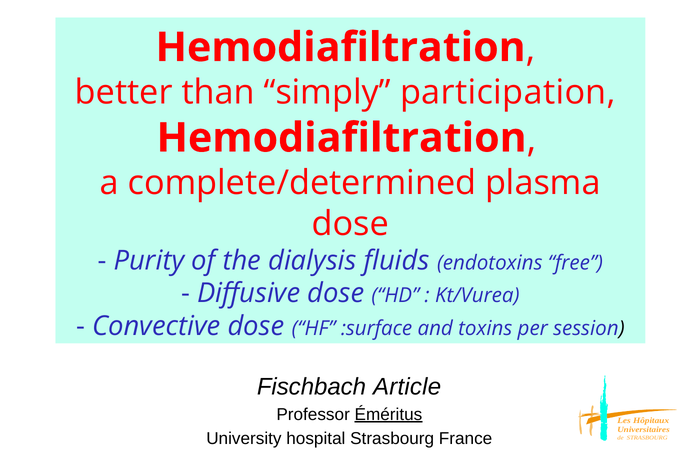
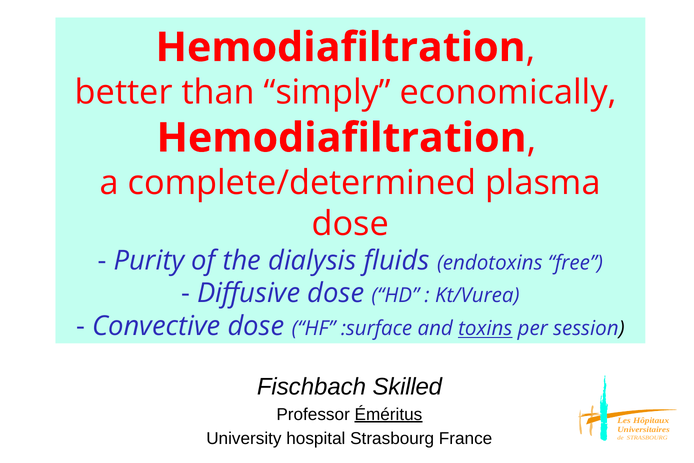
participation: participation -> economically
toxins underline: none -> present
Article: Article -> Skilled
